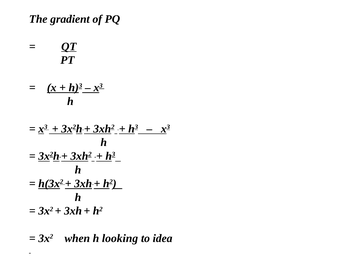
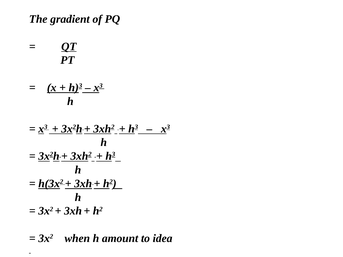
looking: looking -> amount
